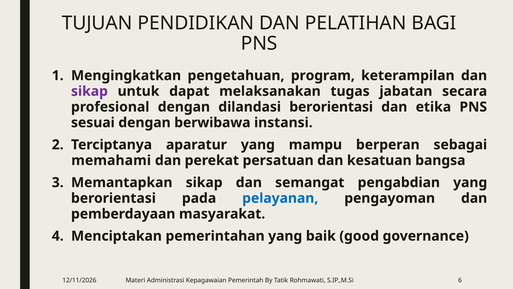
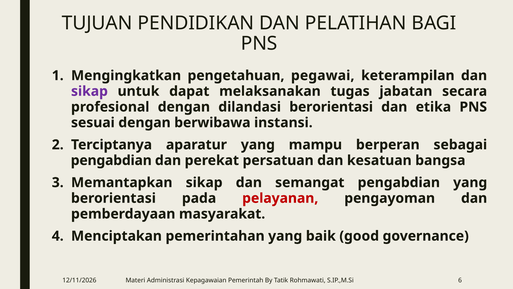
program: program -> pegawai
memahami at (111, 160): memahami -> pengabdian
pelayanan colour: blue -> red
